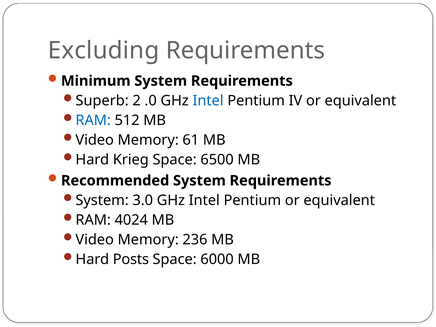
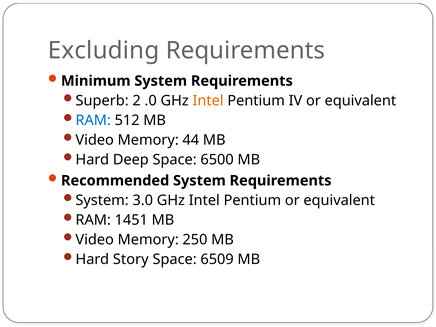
Intel at (208, 101) colour: blue -> orange
61: 61 -> 44
Krieg: Krieg -> Deep
4024: 4024 -> 1451
236: 236 -> 250
Posts: Posts -> Story
6000: 6000 -> 6509
